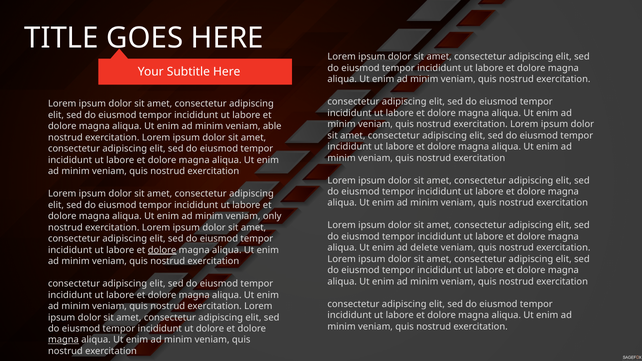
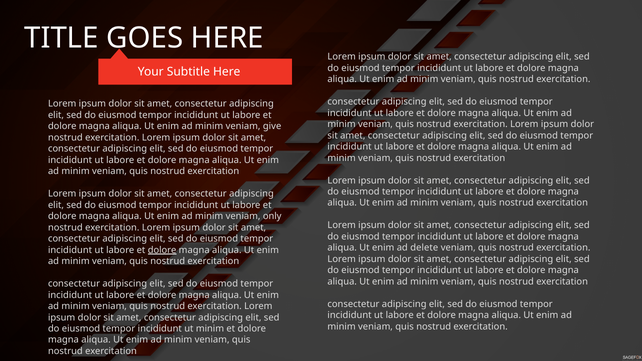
able: able -> give
ut dolore: dolore -> minim
magna at (63, 340) underline: present -> none
